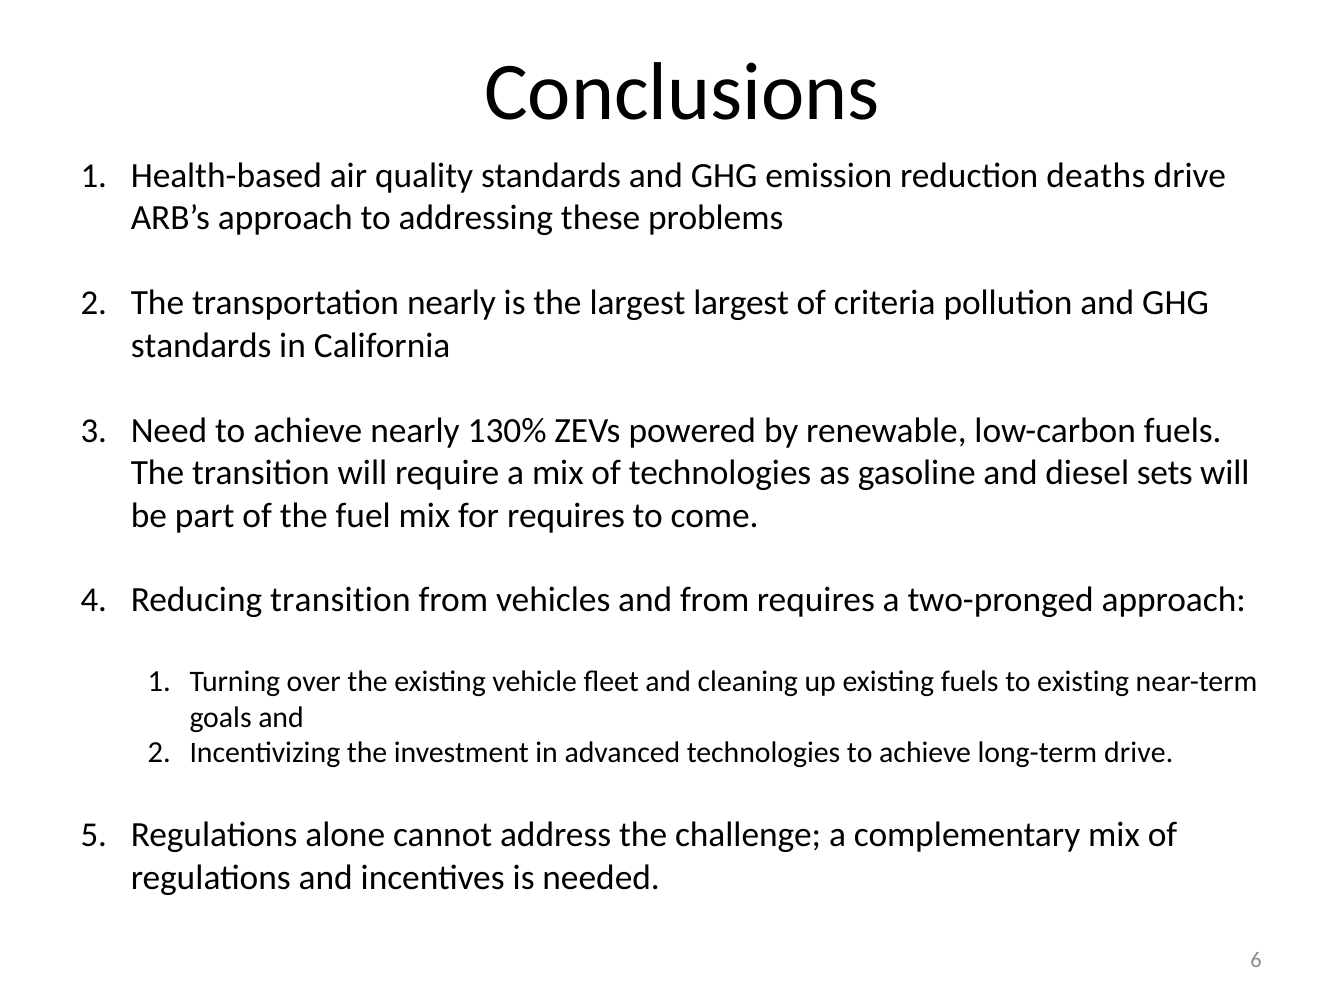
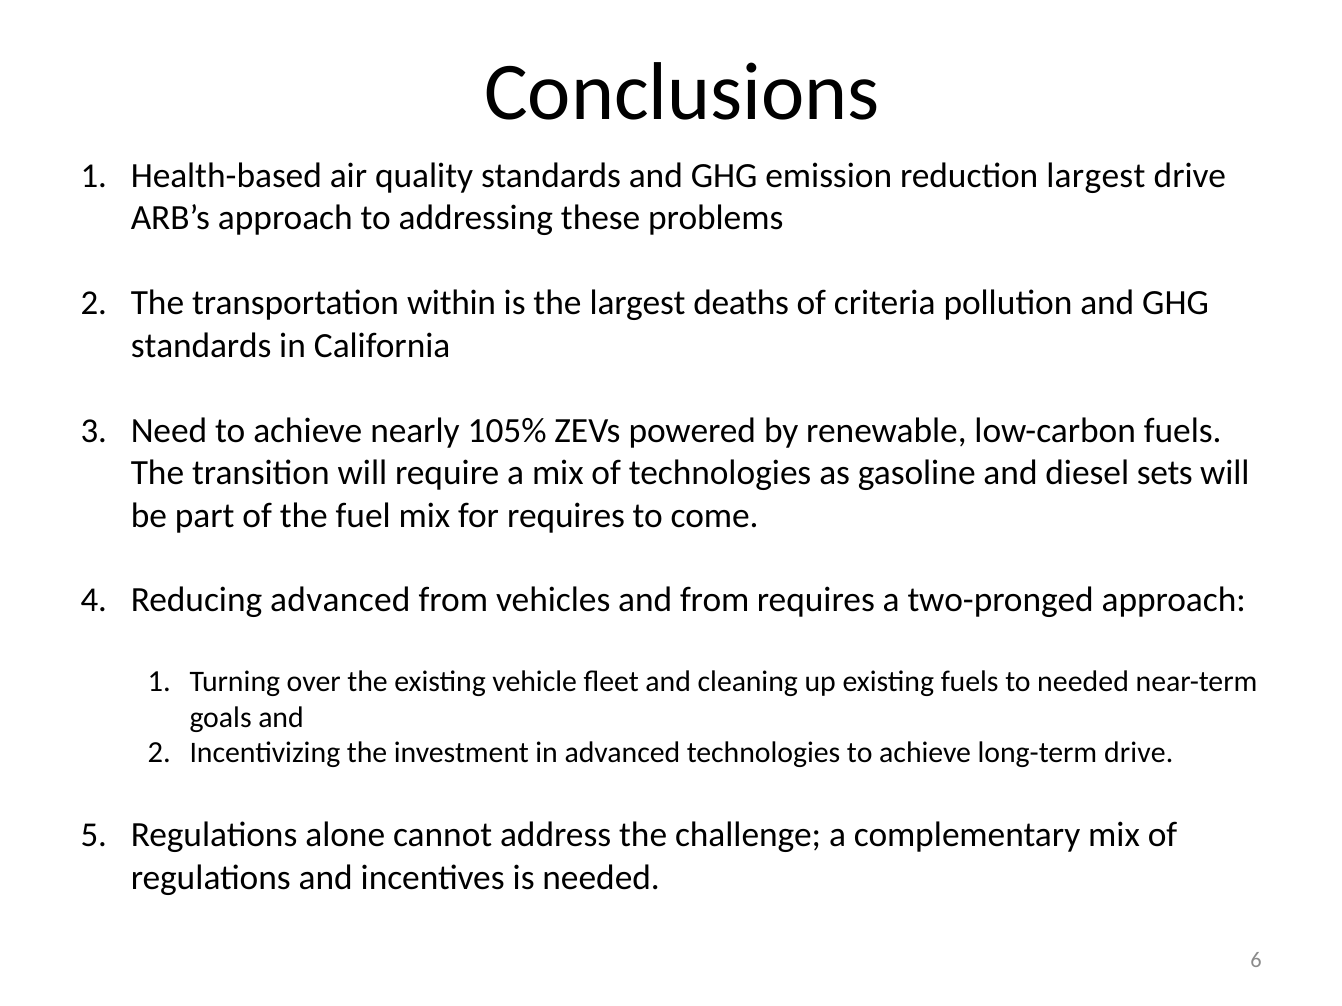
reduction deaths: deaths -> largest
transportation nearly: nearly -> within
largest largest: largest -> deaths
130%: 130% -> 105%
Reducing transition: transition -> advanced
to existing: existing -> needed
